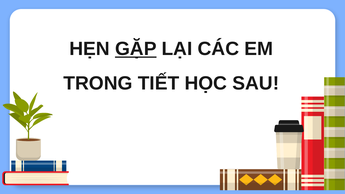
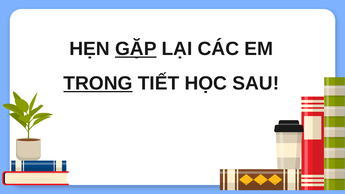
TRONG underline: none -> present
